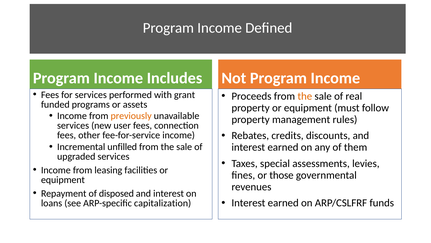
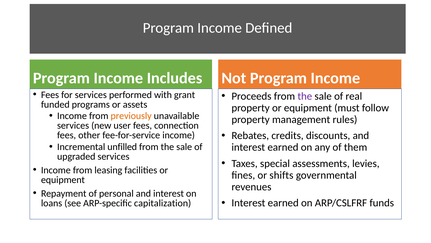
the at (305, 96) colour: orange -> purple
those: those -> shifts
disposed: disposed -> personal
